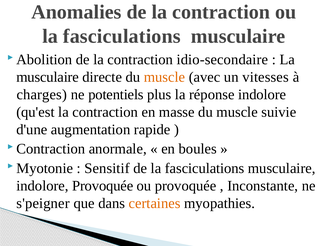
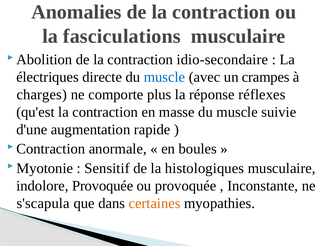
musculaire at (48, 77): musculaire -> électriques
muscle at (164, 77) colour: orange -> blue
vitesses: vitesses -> crampes
potentiels: potentiels -> comporte
réponse indolore: indolore -> réflexes
de la fasciculations: fasciculations -> histologiques
s'peigner: s'peigner -> s'scapula
